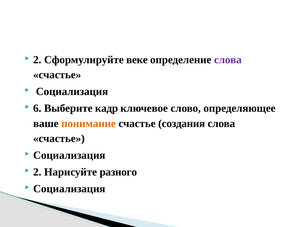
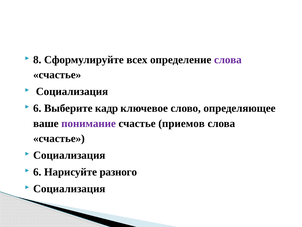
2 at (37, 60): 2 -> 8
веке: веке -> всех
понимание colour: orange -> purple
создания: создания -> приемов
2 at (37, 172): 2 -> 6
